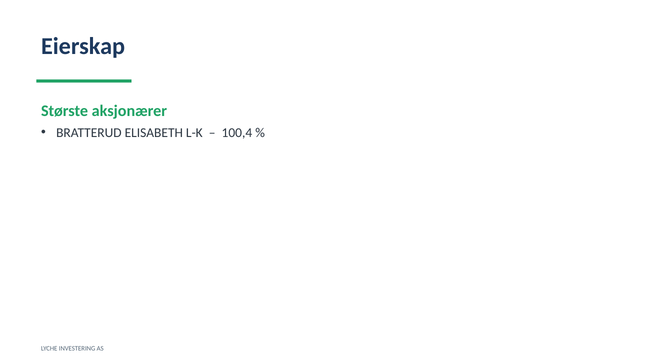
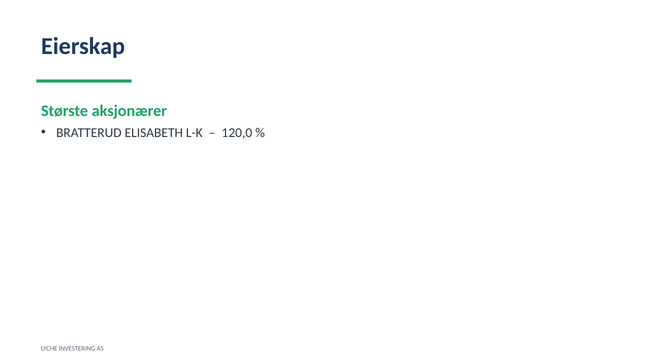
100,4: 100,4 -> 120,0
